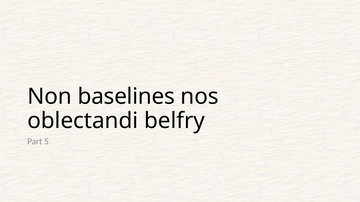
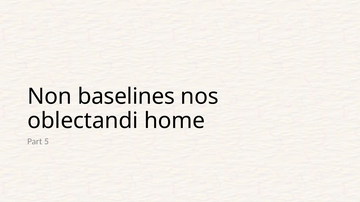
belfry: belfry -> home
